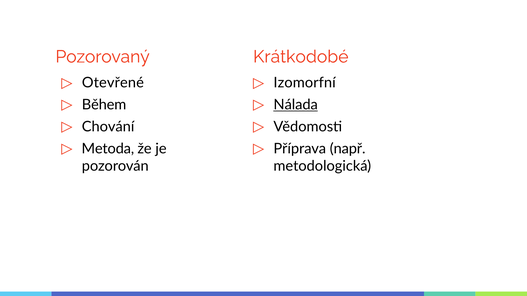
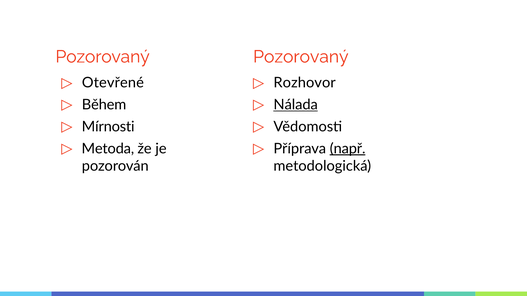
Pozorovaný Krátkodobé: Krátkodobé -> Pozorovaný
Izomorfní: Izomorfní -> Rozhovor
Chování: Chování -> Mírnosti
např underline: none -> present
